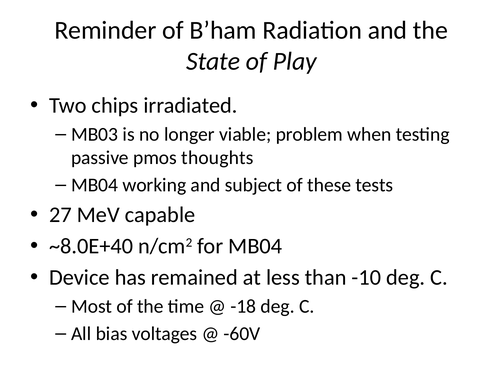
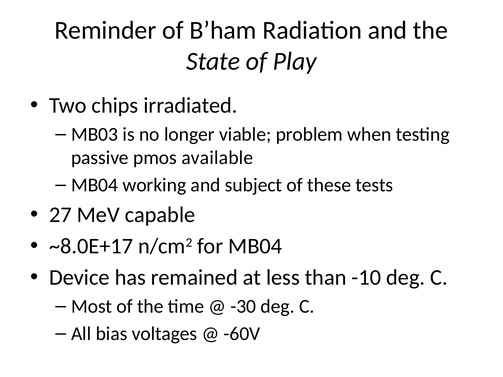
thoughts: thoughts -> available
~8.0E+40: ~8.0E+40 -> ~8.0E+17
-18: -18 -> -30
